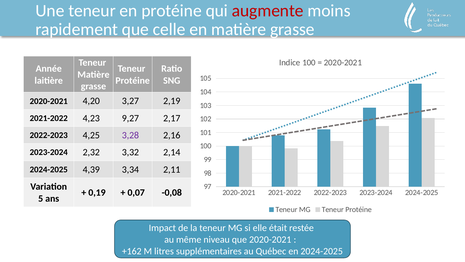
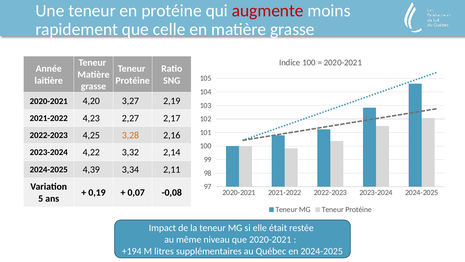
9,27: 9,27 -> 2,27
3,28 colour: purple -> orange
2,32: 2,32 -> 4,22
+162: +162 -> +194
